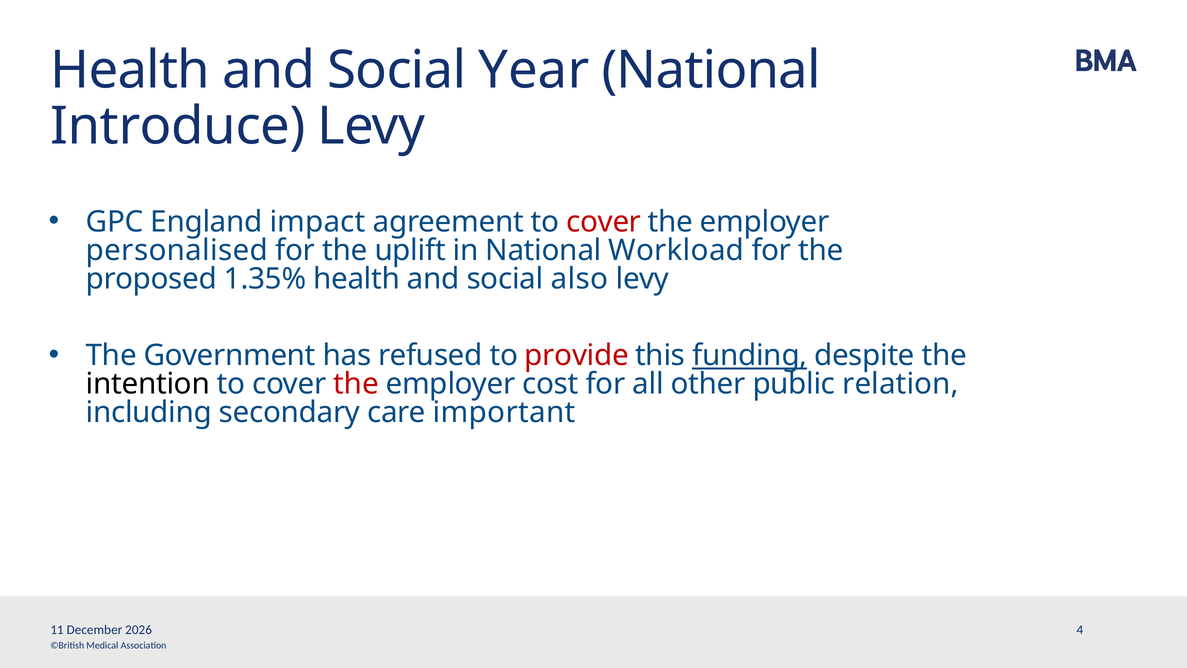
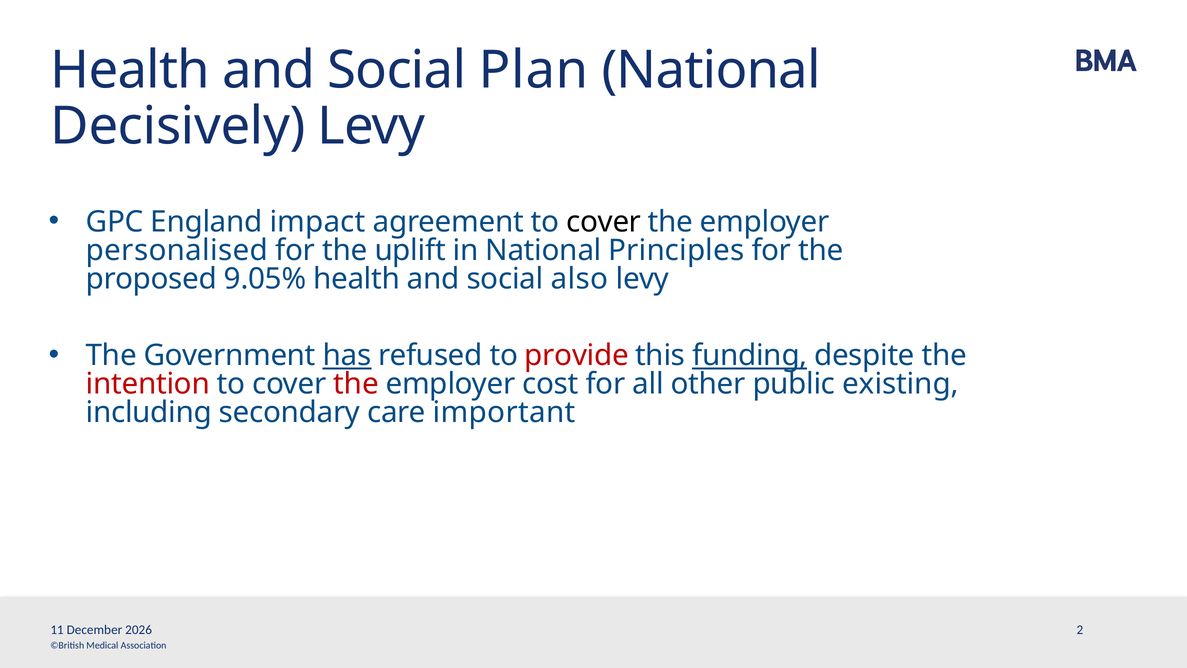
Year: Year -> Plan
Introduce: Introduce -> Decisively
cover at (604, 222) colour: red -> black
Workload: Workload -> Principles
1.35%: 1.35% -> 9.05%
has underline: none -> present
intention colour: black -> red
relation: relation -> existing
4: 4 -> 2
